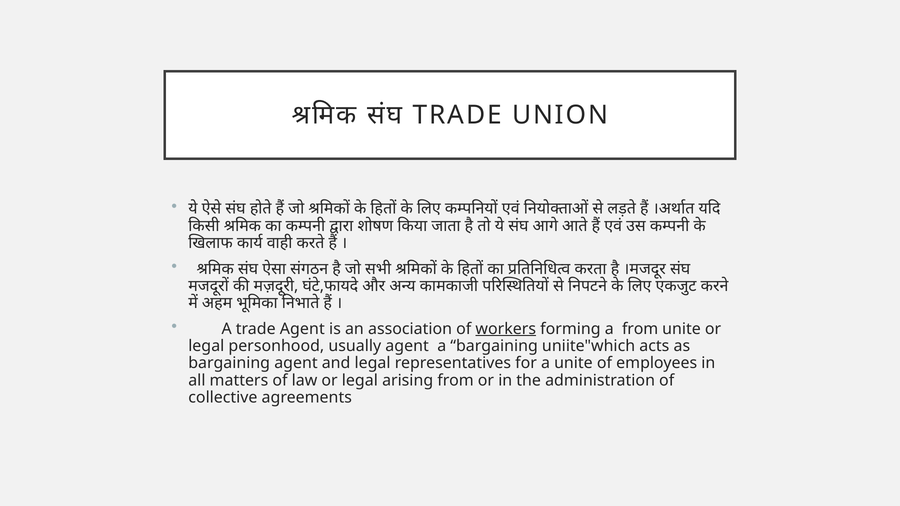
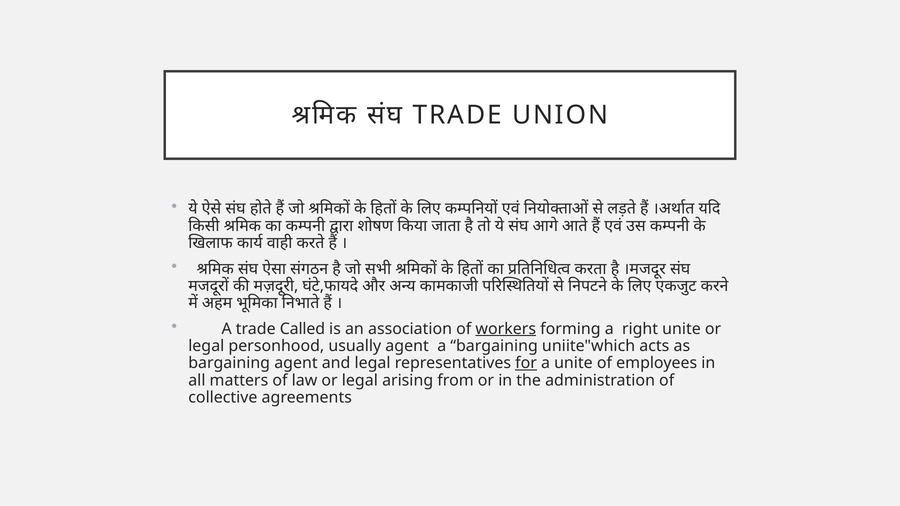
trade Agent: Agent -> Called
a from: from -> right
for underline: none -> present
